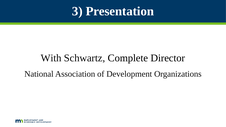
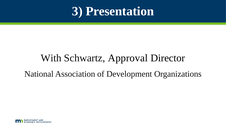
Complete: Complete -> Approval
